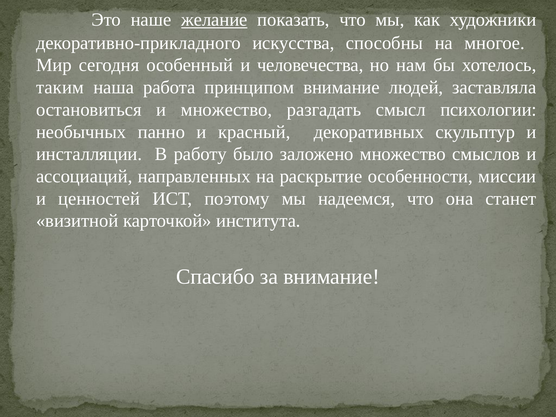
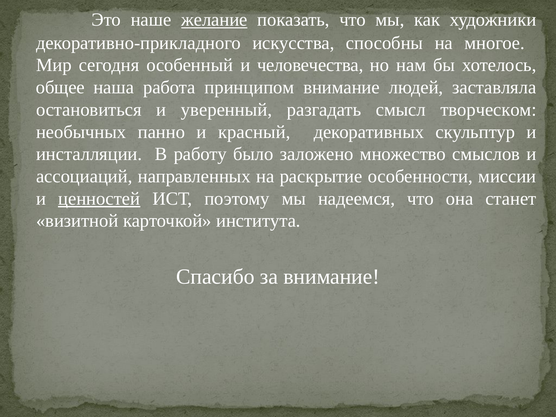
таким: таким -> общее
и множество: множество -> уверенный
психологии: психологии -> творческом
ценностей underline: none -> present
